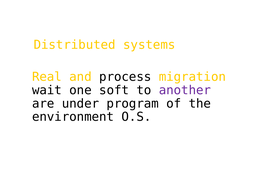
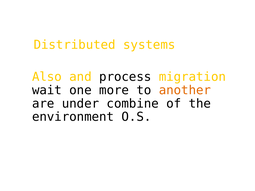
Real: Real -> Also
soft: soft -> more
another colour: purple -> orange
program: program -> combine
